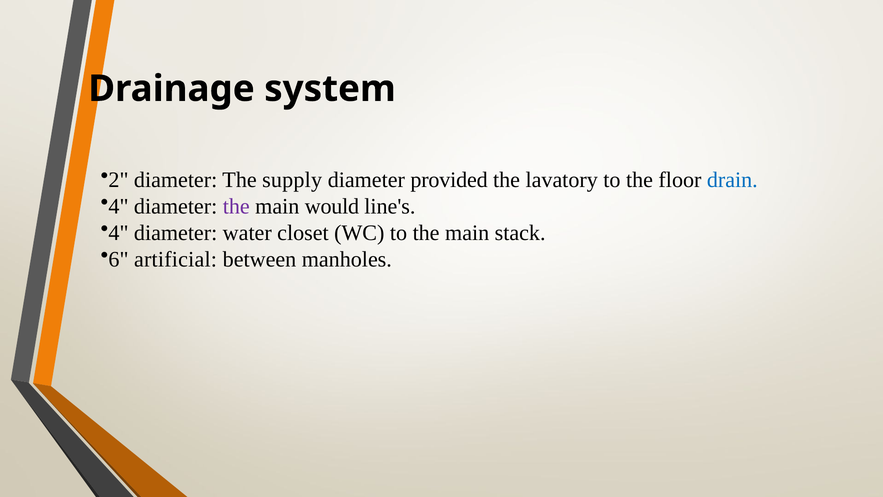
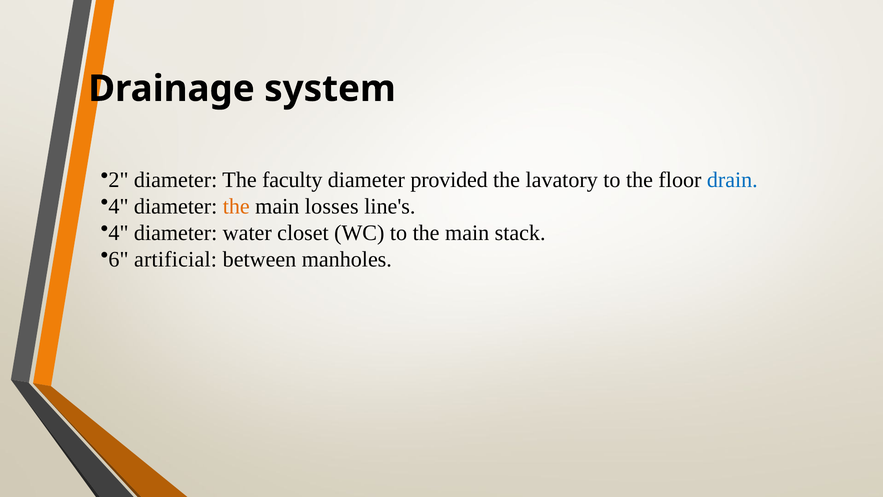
supply: supply -> faculty
the at (236, 206) colour: purple -> orange
would: would -> losses
